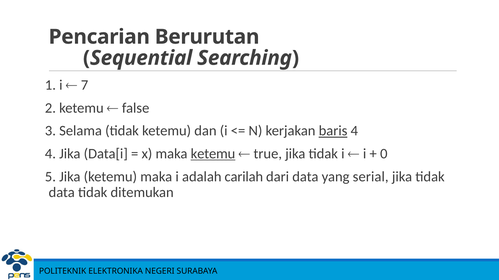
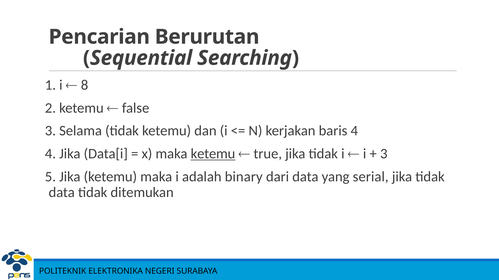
7: 7 -> 8
baris underline: present -> none
0 at (384, 154): 0 -> 3
carilah: carilah -> binary
